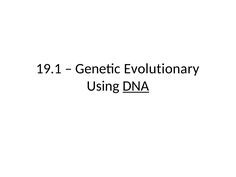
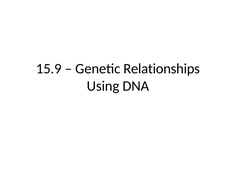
19.1: 19.1 -> 15.9
Evolutionary: Evolutionary -> Relationships
DNA underline: present -> none
